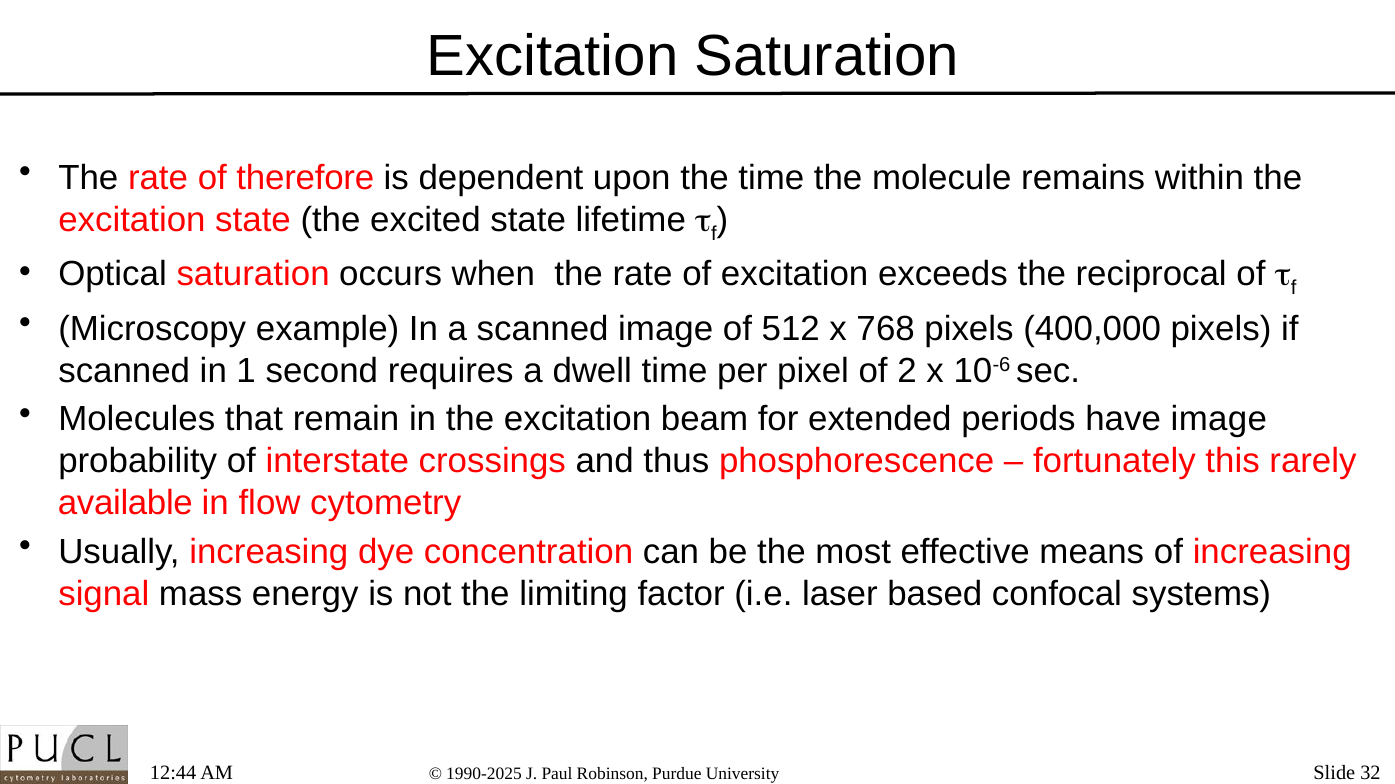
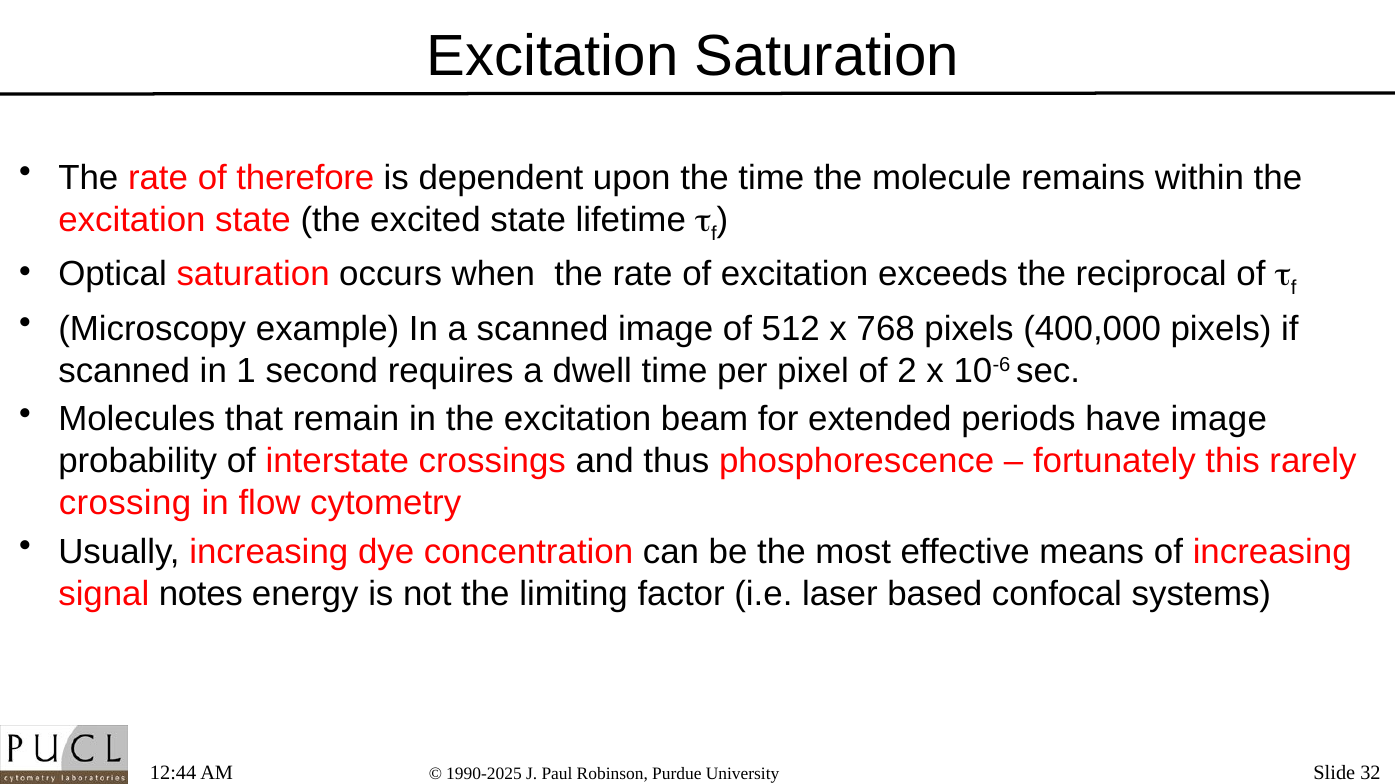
available: available -> crossing
mass: mass -> notes
